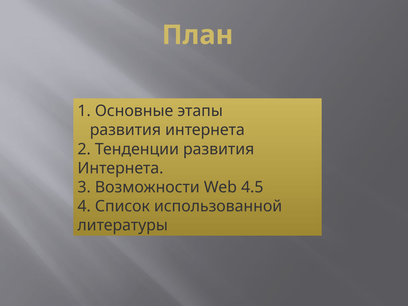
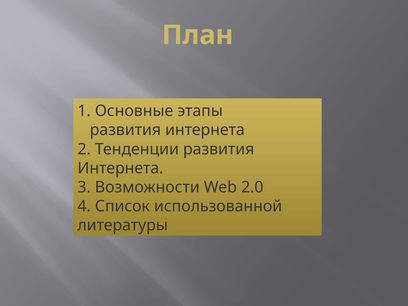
4.5: 4.5 -> 2.0
